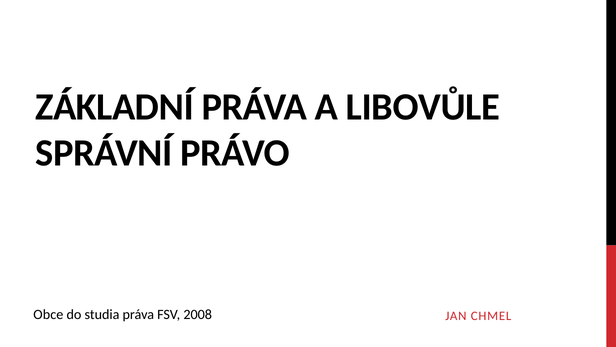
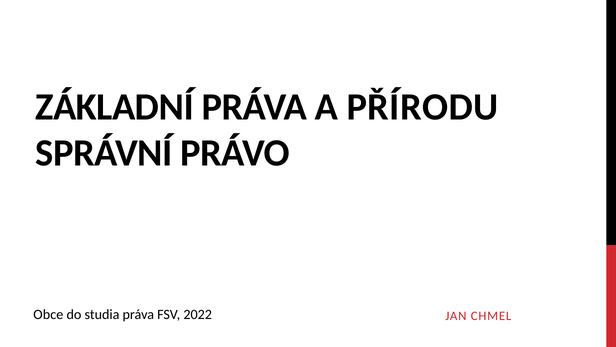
LIBOVŮLE: LIBOVŮLE -> PŘÍRODU
2008: 2008 -> 2022
